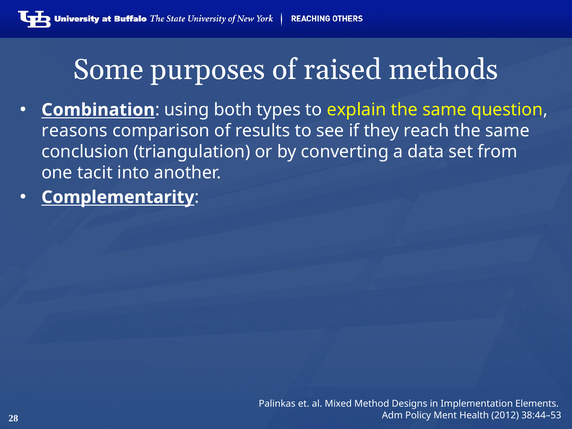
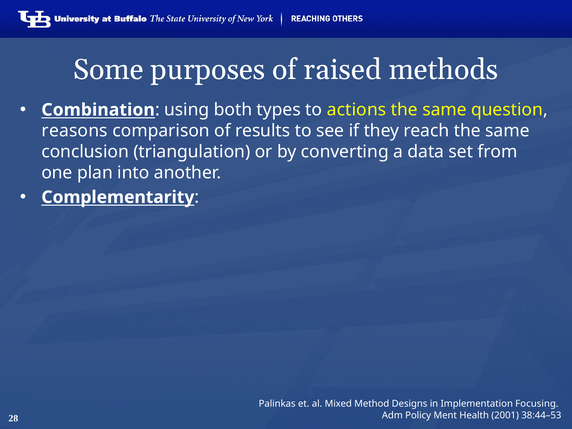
explain: explain -> actions
tacit: tacit -> plan
Elements: Elements -> Focusing
2012: 2012 -> 2001
